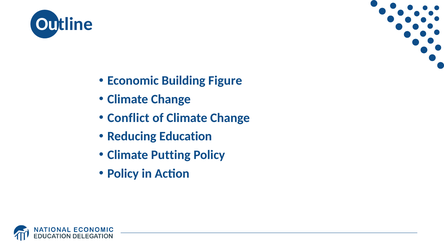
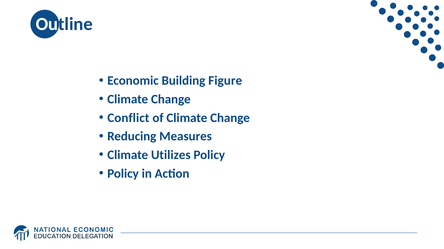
Education: Education -> Measures
Putting: Putting -> Utilizes
